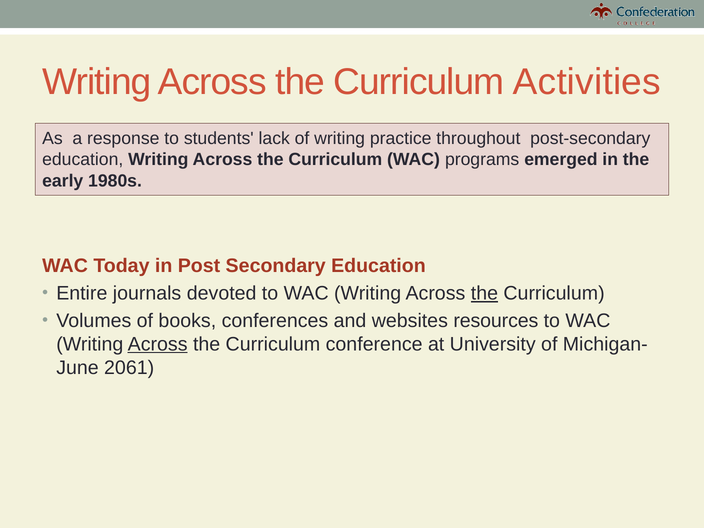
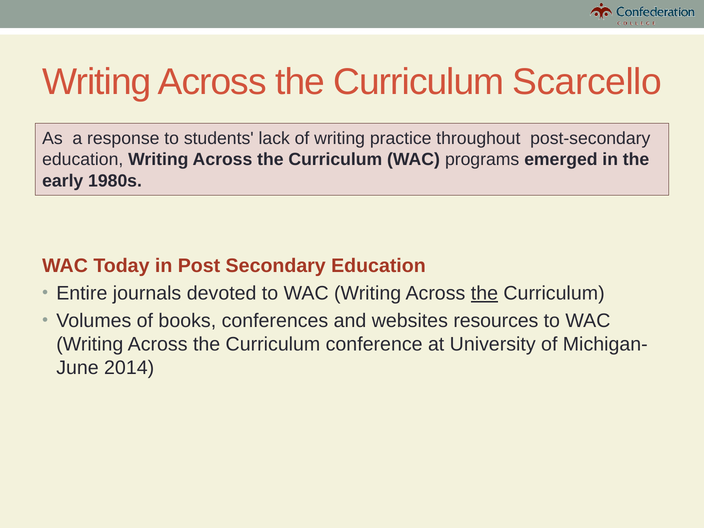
Activities: Activities -> Scarcello
Across at (158, 344) underline: present -> none
2061: 2061 -> 2014
